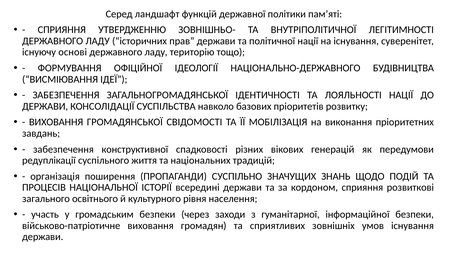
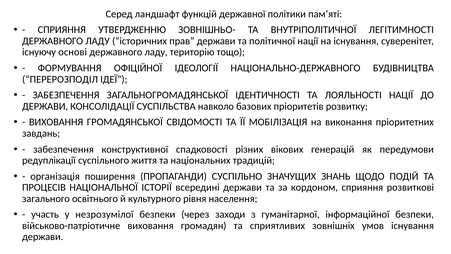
ВИСМІЮВАННЯ: ВИСМІЮВАННЯ -> ПЕРЕРОЗПОДІЛ
громадським: громадським -> незрозумілої
